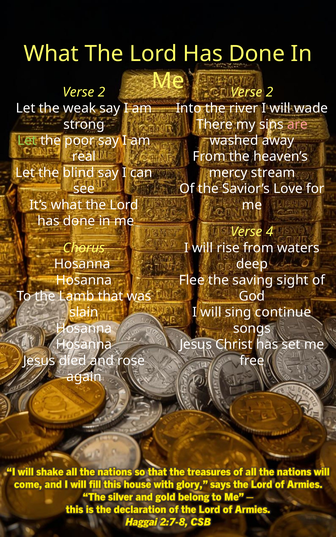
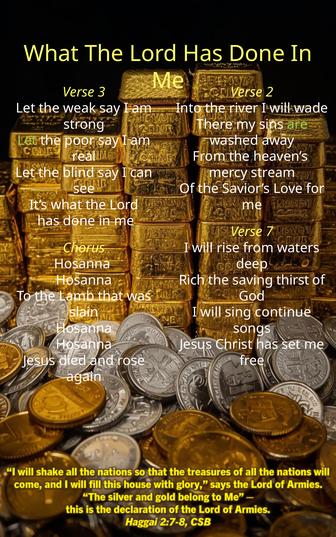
2 at (102, 92): 2 -> 3
are colour: pink -> light green
4: 4 -> 7
Flee: Flee -> Rich
sight: sight -> thirst
